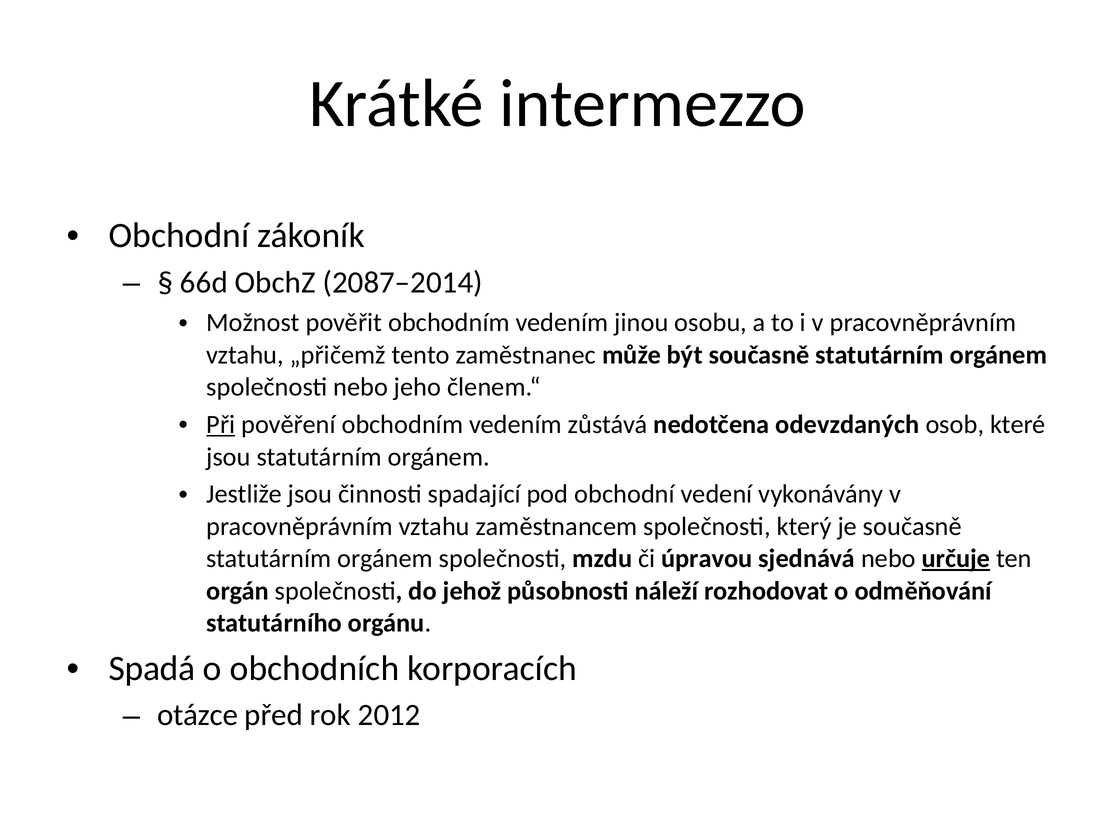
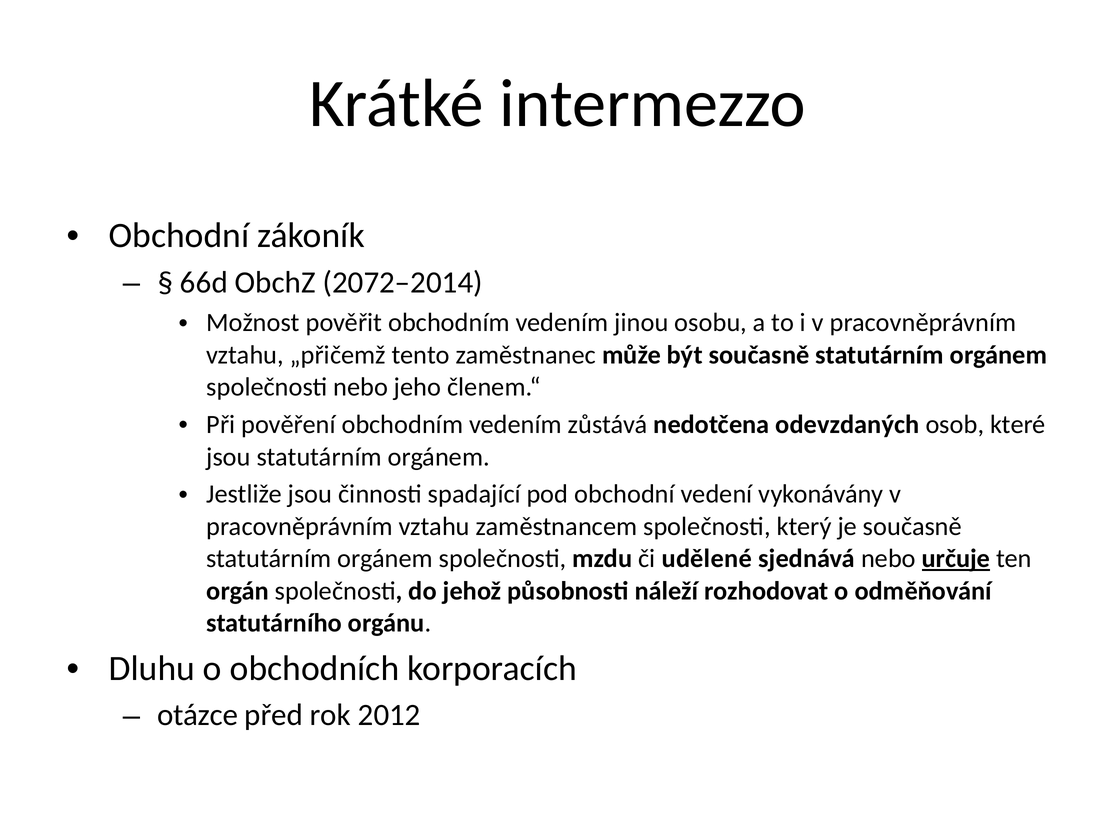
2087–2014: 2087–2014 -> 2072–2014
Při underline: present -> none
úpravou: úpravou -> udělené
Spadá: Spadá -> Dluhu
